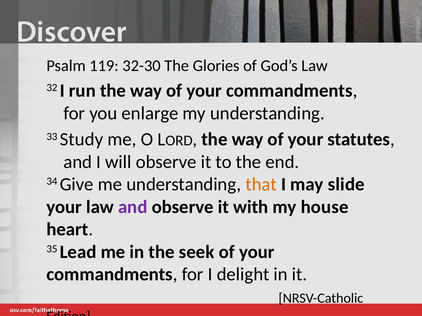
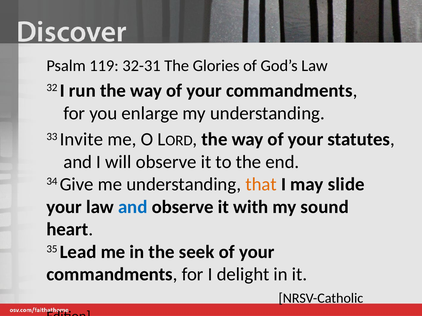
32-30: 32-30 -> 32-31
Study: Study -> Invite
and at (133, 207) colour: purple -> blue
house: house -> sound
